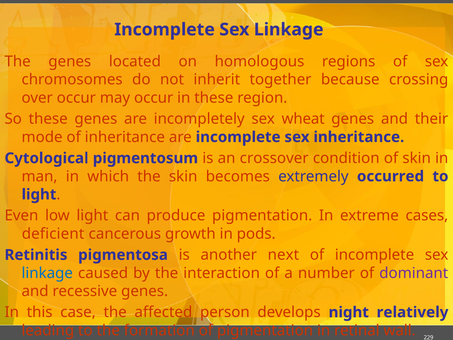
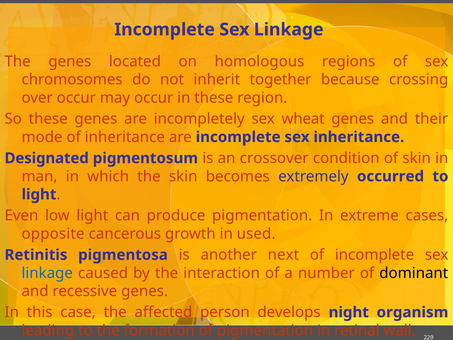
Cytological: Cytological -> Designated
deficient: deficient -> opposite
pods: pods -> used
dominant colour: purple -> black
relatively: relatively -> organism
